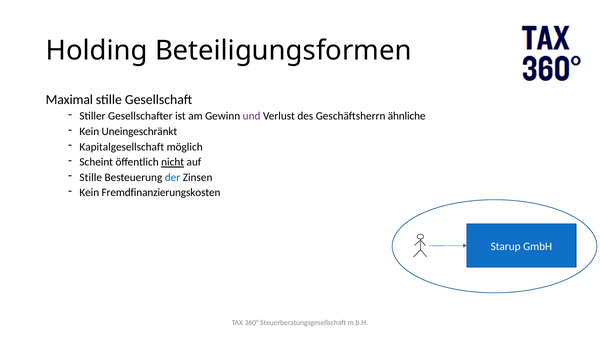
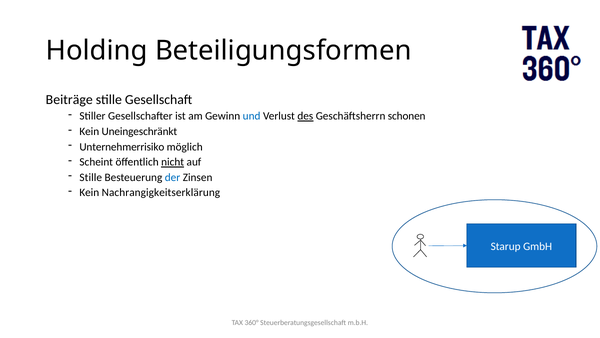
Maximal: Maximal -> Beiträge
und colour: purple -> blue
des underline: none -> present
ähnliche: ähnliche -> schonen
Kapitalgesellschaft: Kapitalgesellschaft -> Unternehmerrisiko
Fremdfinanzierungskosten: Fremdfinanzierungskosten -> Nachrangigkeitserklärung
